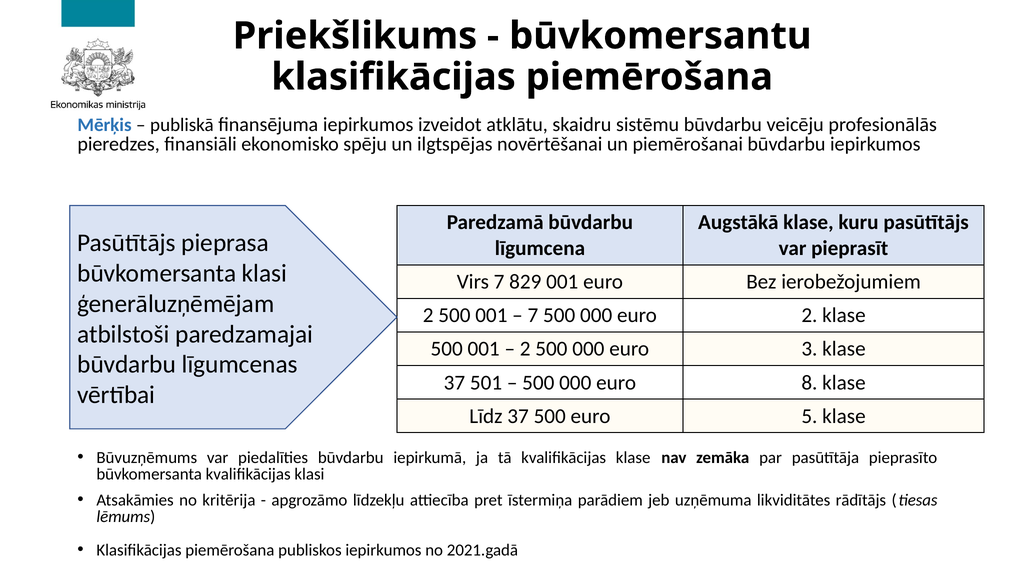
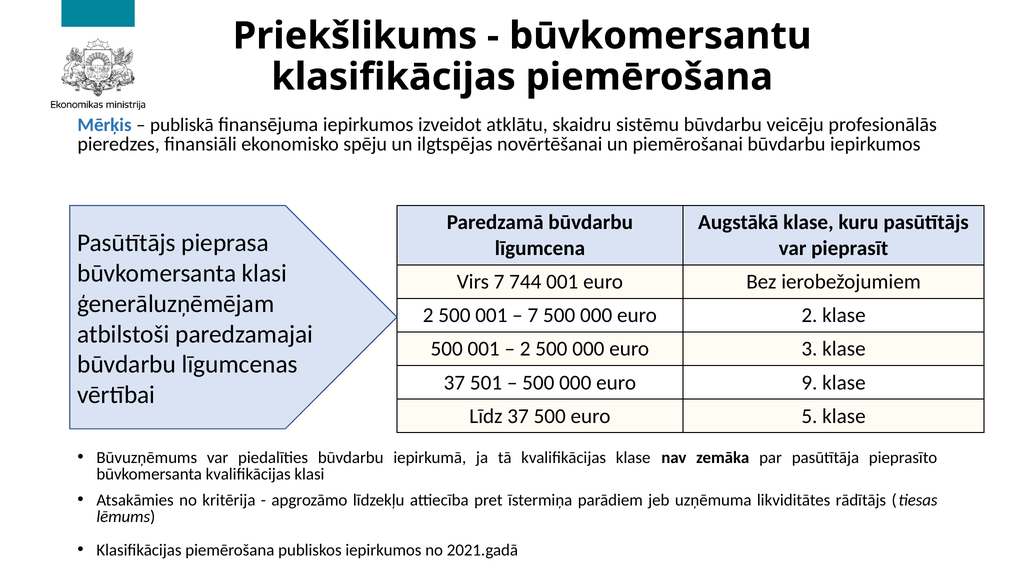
829: 829 -> 744
8: 8 -> 9
